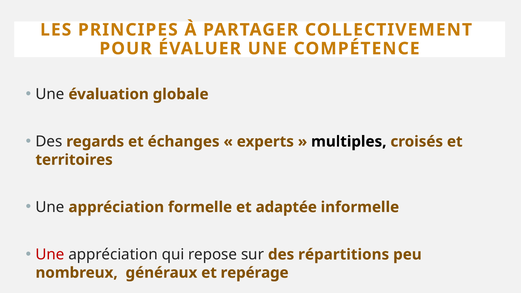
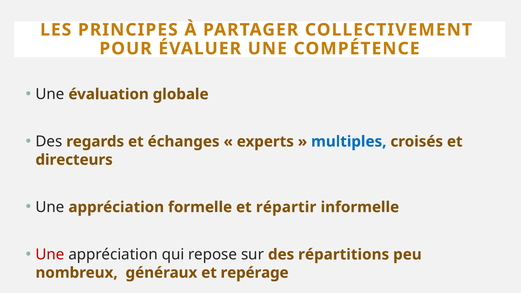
multiples colour: black -> blue
territoires: territoires -> directeurs
adaptée: adaptée -> répartir
